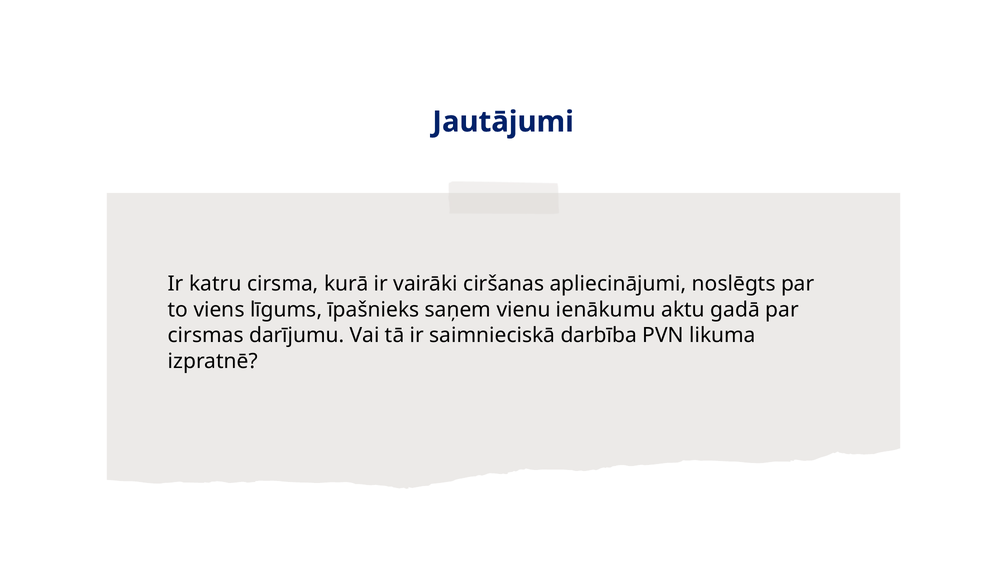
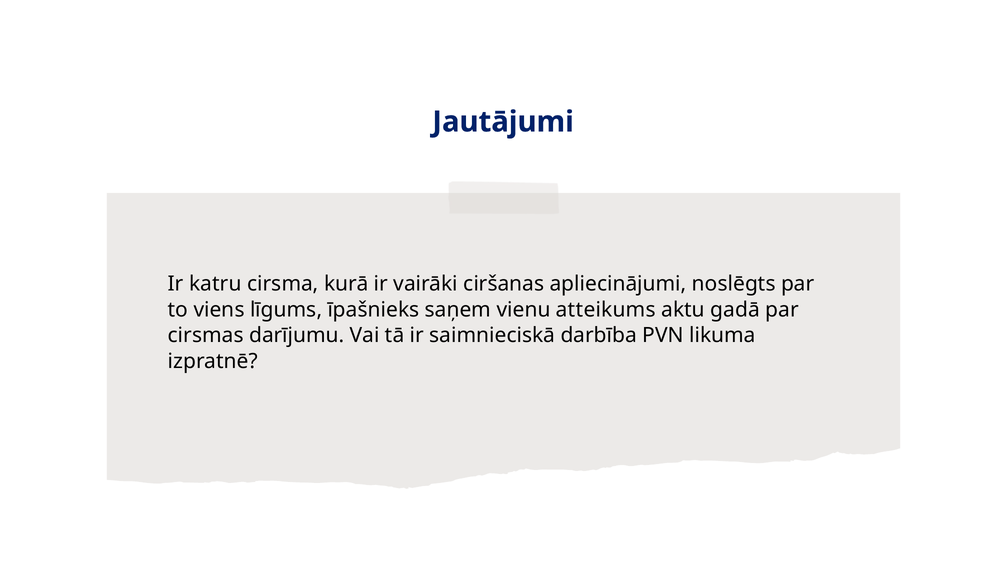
ienākumu: ienākumu -> atteikums
